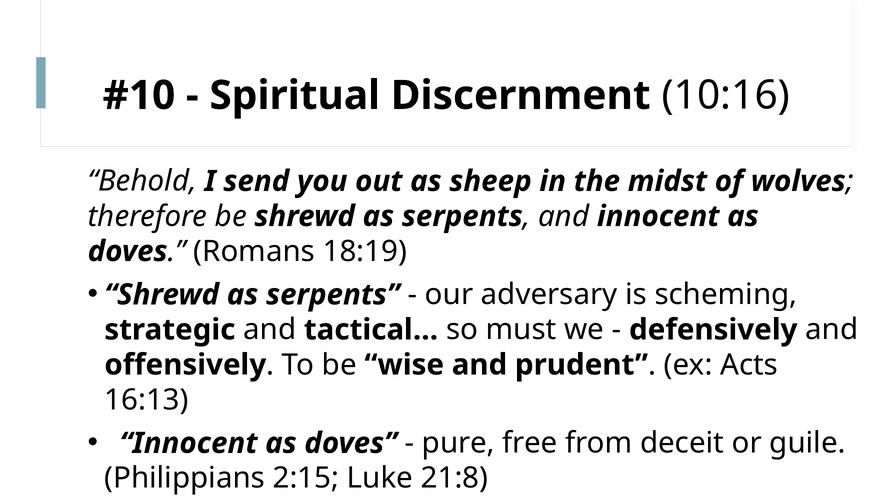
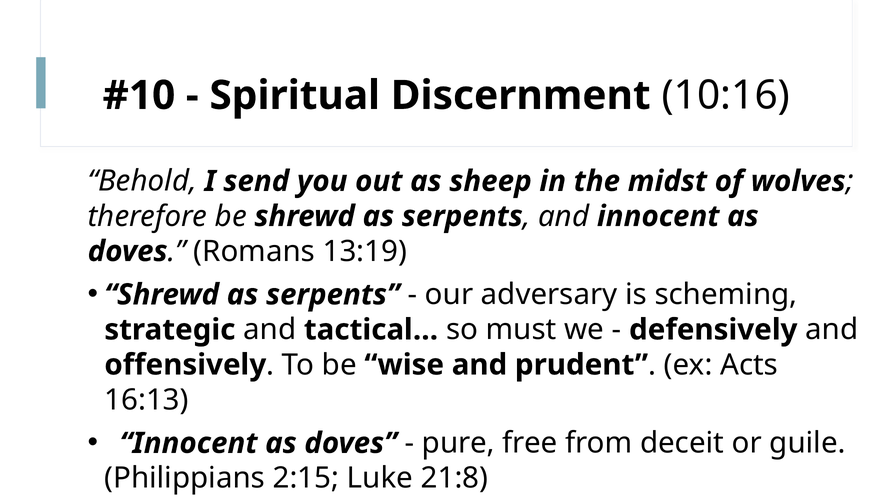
18:19: 18:19 -> 13:19
